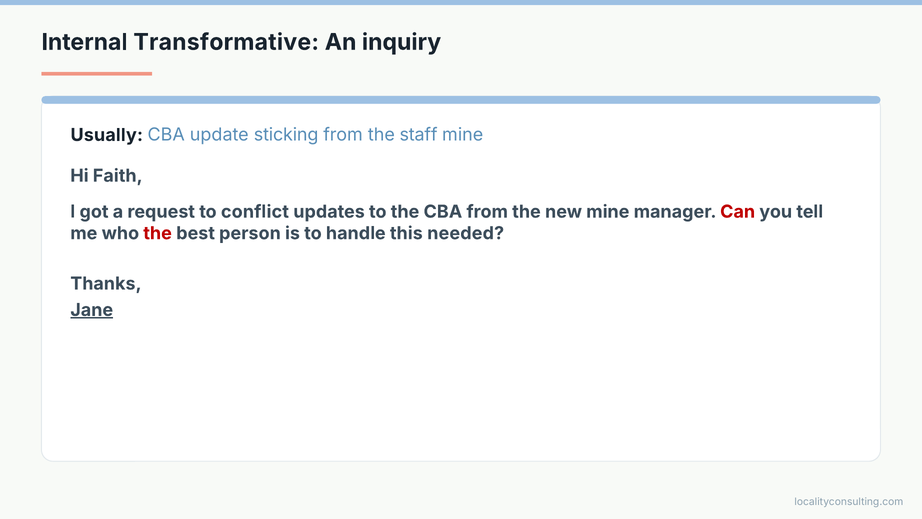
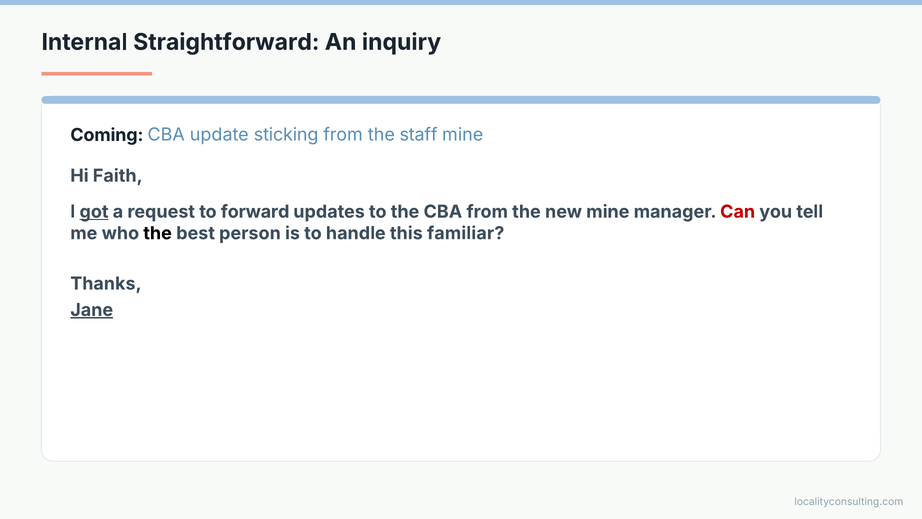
Transformative: Transformative -> Straightforward
Usually: Usually -> Coming
got underline: none -> present
conflict: conflict -> forward
the at (158, 233) colour: red -> black
needed: needed -> familiar
